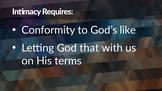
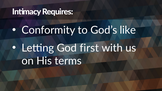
that: that -> first
